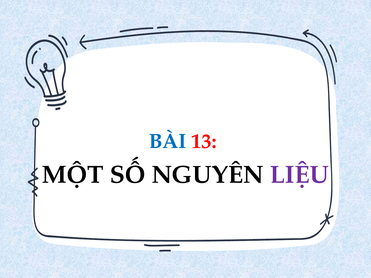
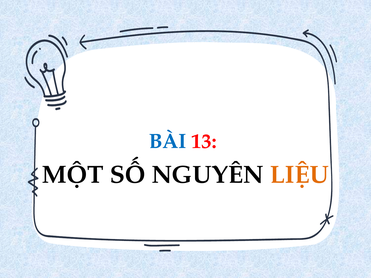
LIỆU colour: purple -> orange
